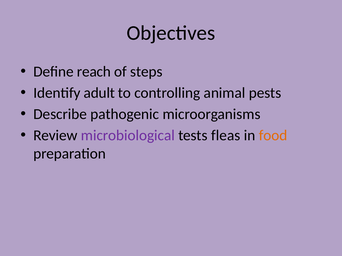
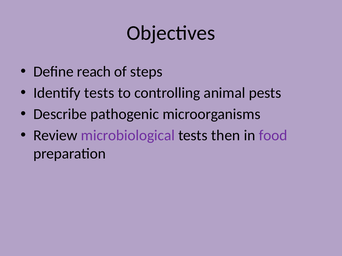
Identify adult: adult -> tests
fleas: fleas -> then
food colour: orange -> purple
